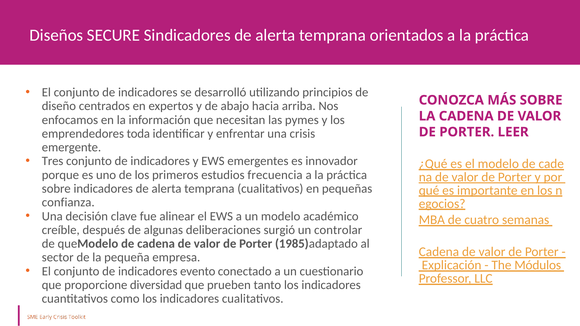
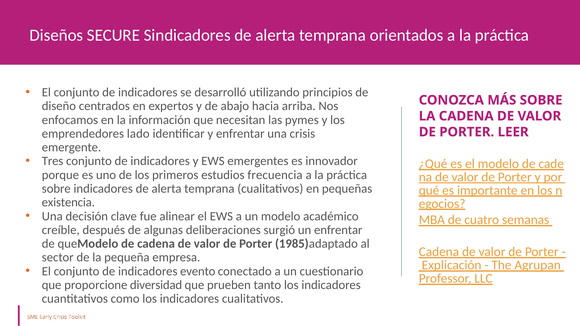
toda: toda -> lado
confianza: confianza -> existencia
un controlar: controlar -> enfrentar
Módulos: Módulos -> Agrupan
